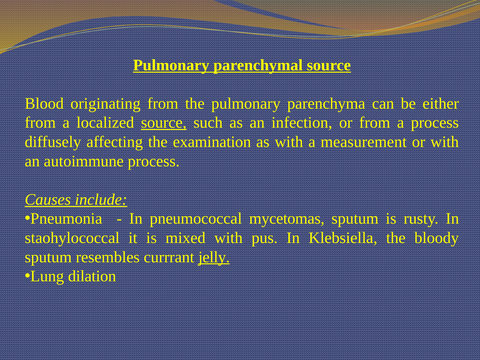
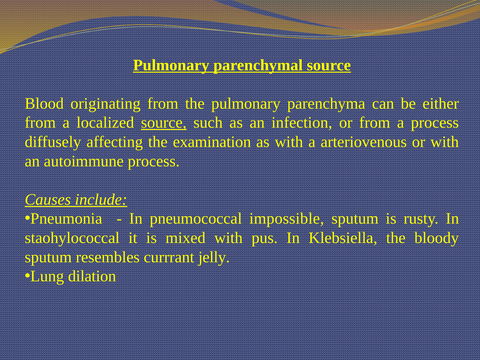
measurement: measurement -> arteriovenous
mycetomas: mycetomas -> impossible
jelly underline: present -> none
